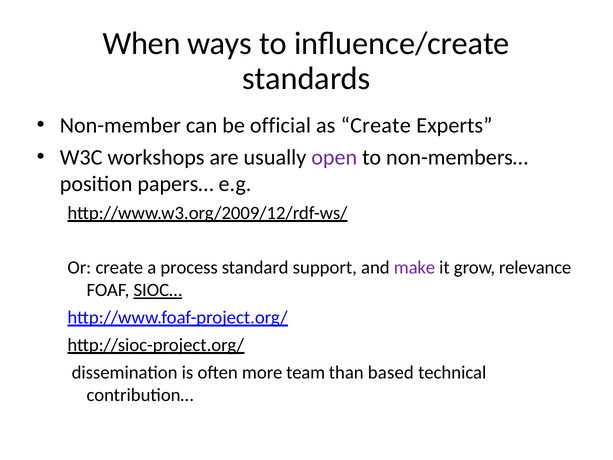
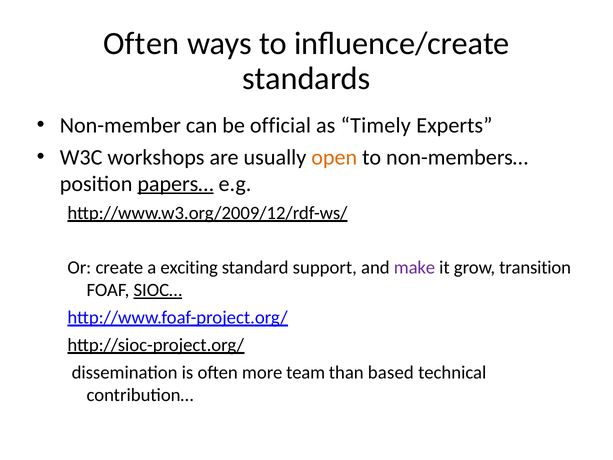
When at (142, 43): When -> Often
as Create: Create -> Timely
open colour: purple -> orange
papers… underline: none -> present
process: process -> exciting
relevance: relevance -> transition
